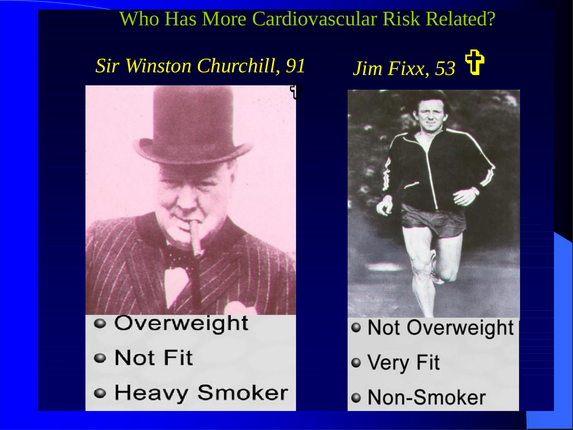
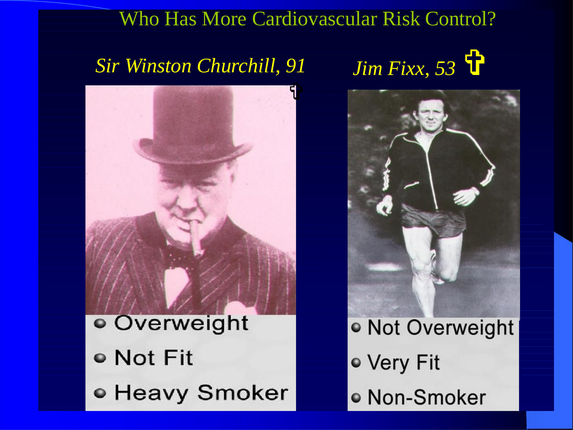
Related: Related -> Control
